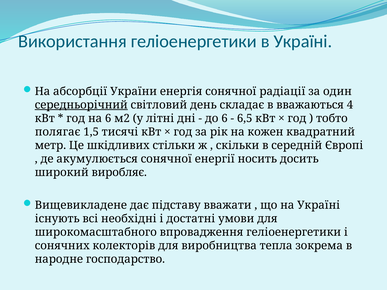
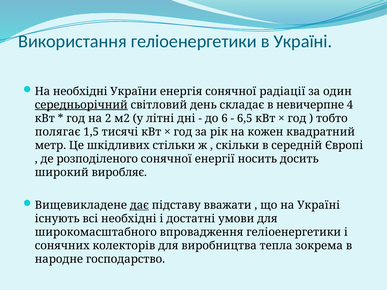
На абсорбції: абсорбції -> необхідні
вважаються: вважаються -> невичерпне
на 6: 6 -> 2
акумулюється: акумулюється -> розподіленого
дає underline: none -> present
